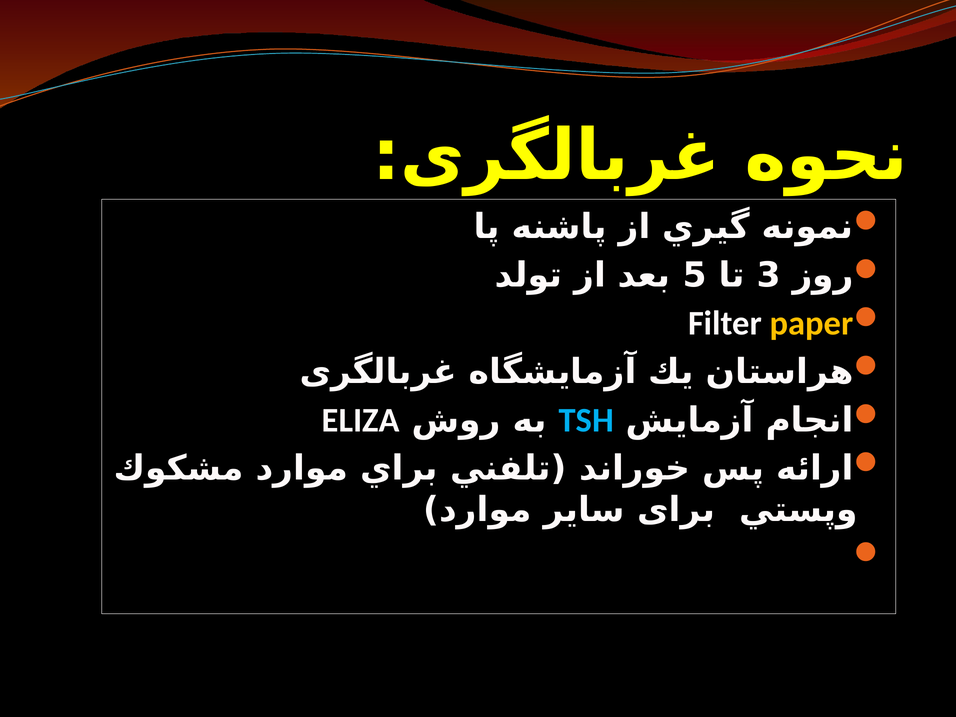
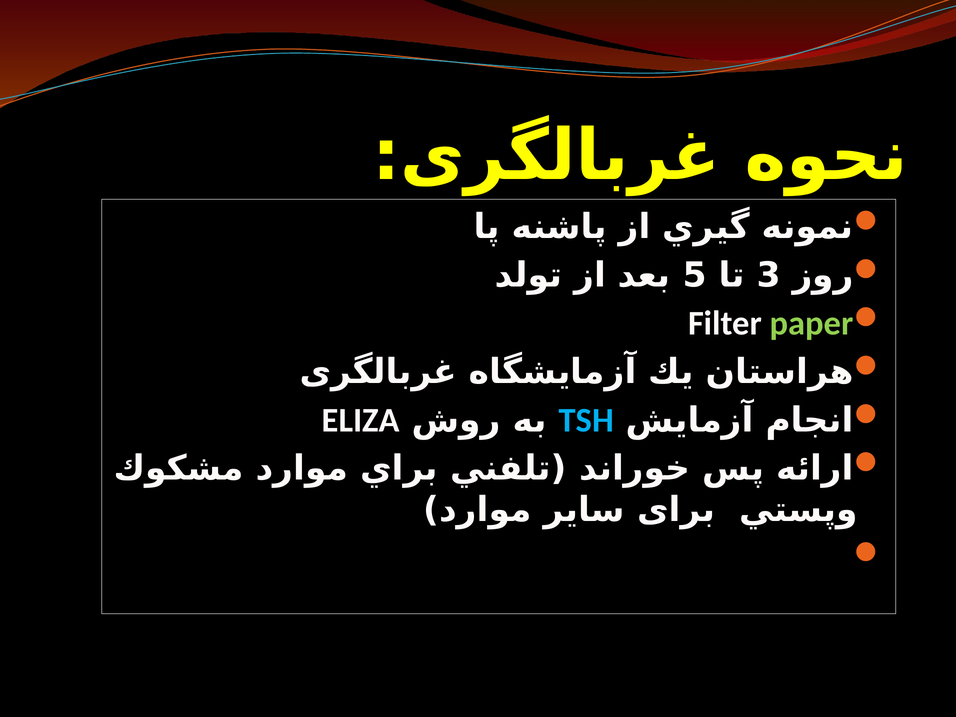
paper colour: yellow -> light green
